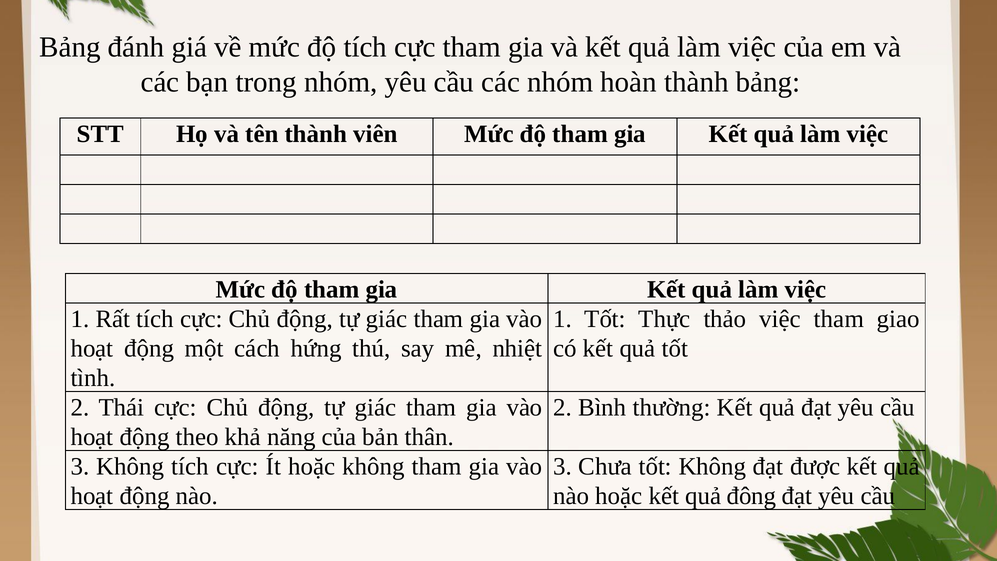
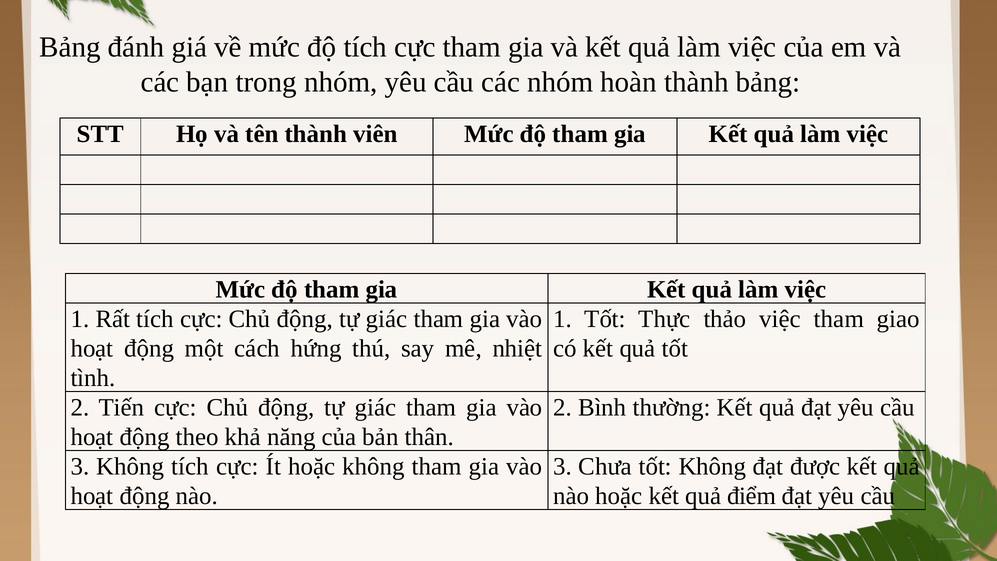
Thái: Thái -> Tiến
đông: đông -> điểm
